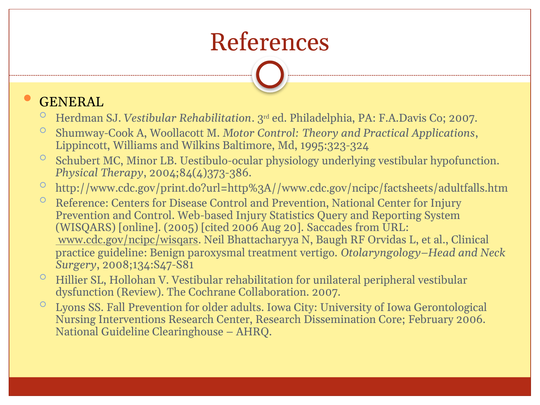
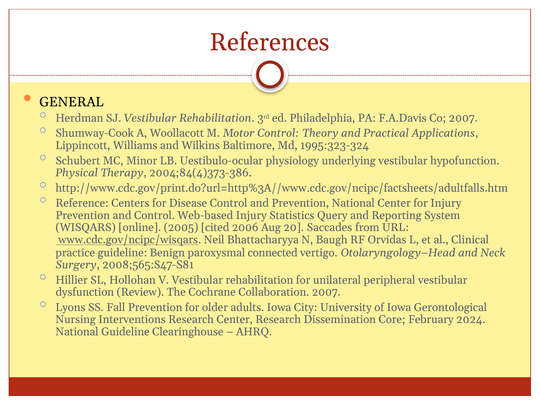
treatment: treatment -> connected
2008;134:S47-S81: 2008;134:S47-S81 -> 2008;565:S47-S81
February 2006: 2006 -> 2024
